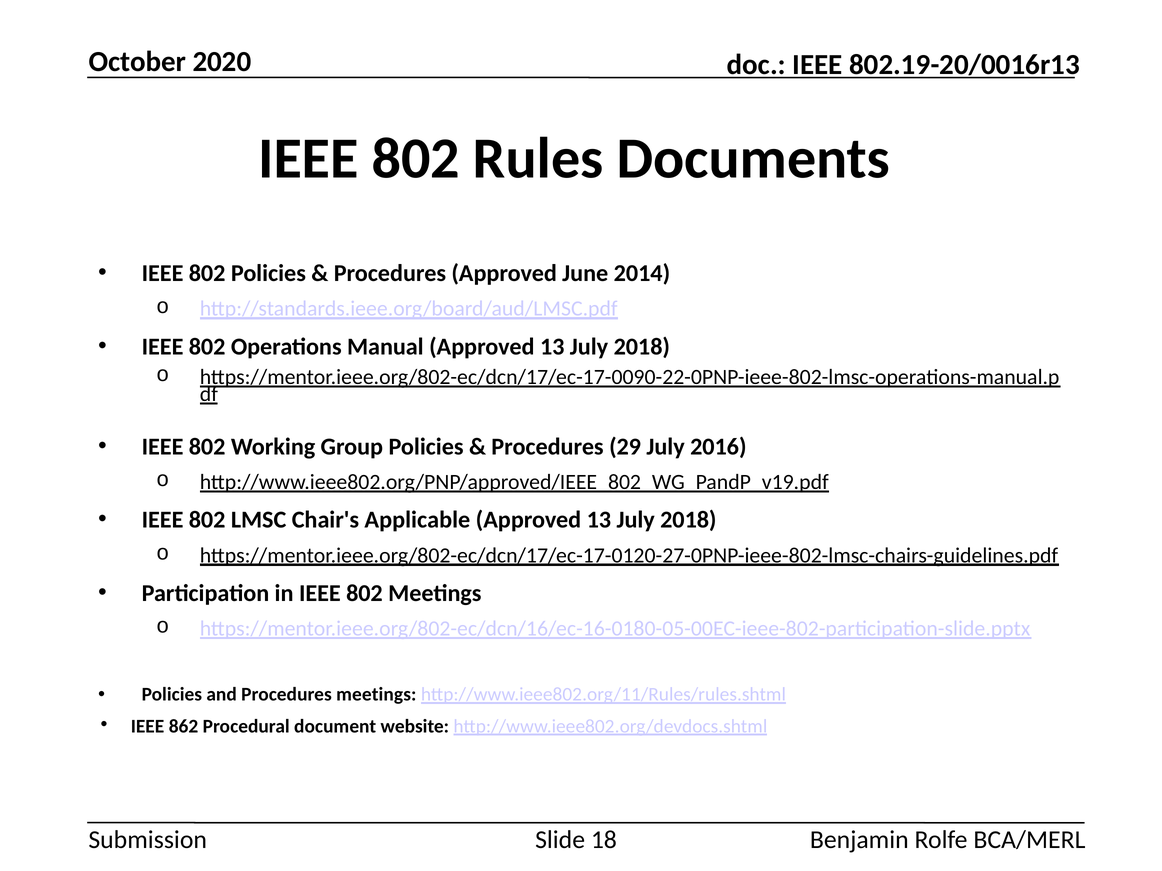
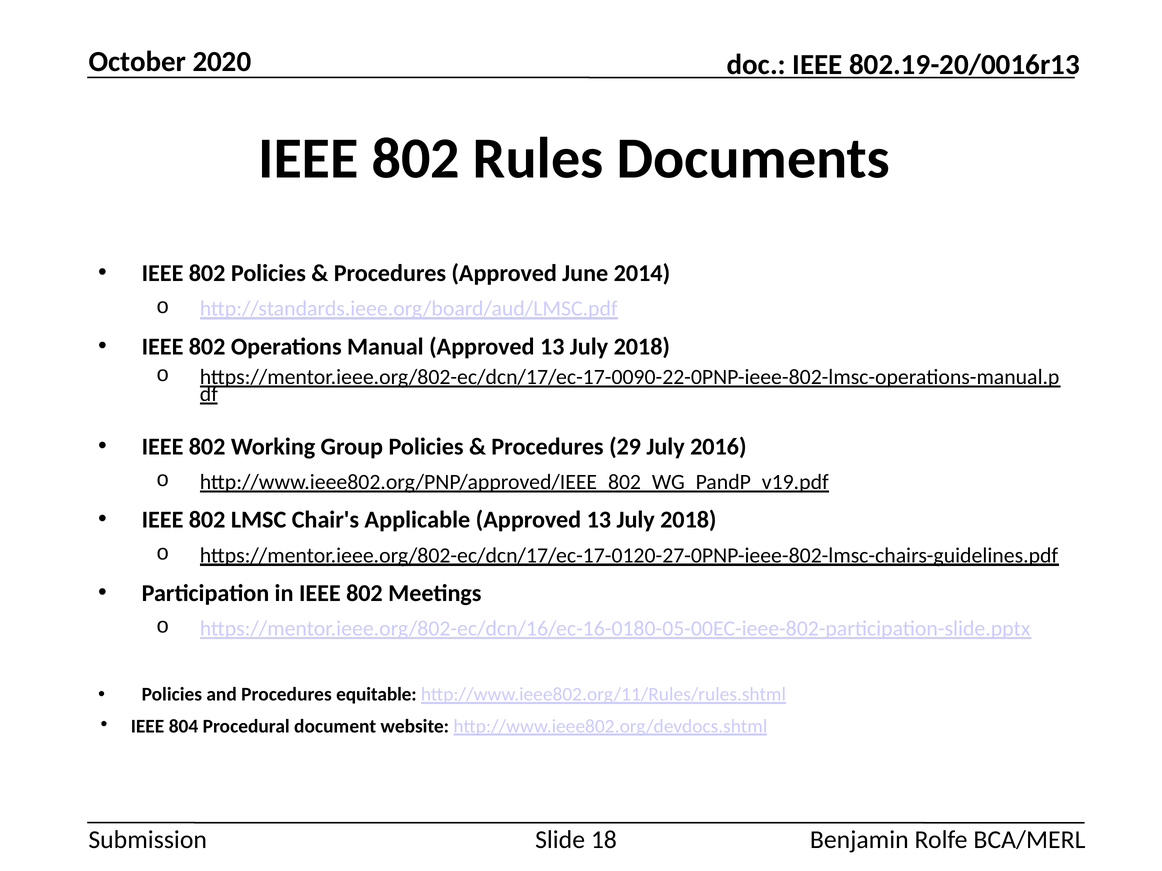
Procedures meetings: meetings -> equitable
862: 862 -> 804
